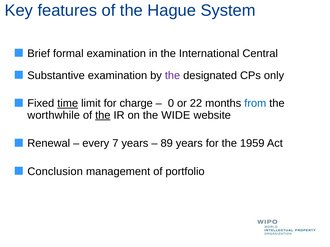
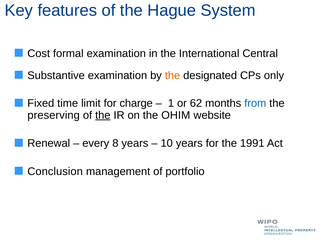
Brief: Brief -> Cost
the at (173, 76) colour: purple -> orange
time underline: present -> none
0: 0 -> 1
22: 22 -> 62
worthwhile: worthwhile -> preserving
WIDE: WIDE -> OHIM
7: 7 -> 8
89: 89 -> 10
1959: 1959 -> 1991
